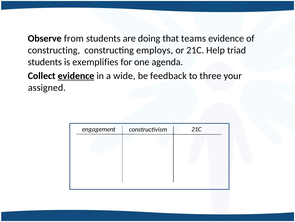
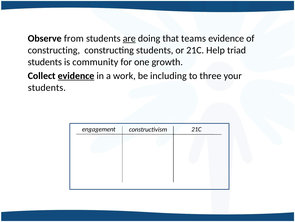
are underline: none -> present
constructing employs: employs -> students
exemplifies: exemplifies -> community
agenda: agenda -> growth
wide: wide -> work
feedback: feedback -> including
assigned at (47, 87): assigned -> students
